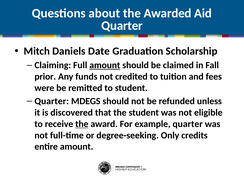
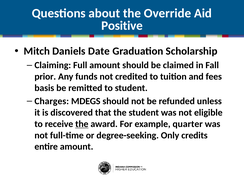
Awarded: Awarded -> Override
Quarter at (122, 26): Quarter -> Positive
amount at (105, 65) underline: present -> none
were: were -> basis
Quarter at (52, 101): Quarter -> Charges
